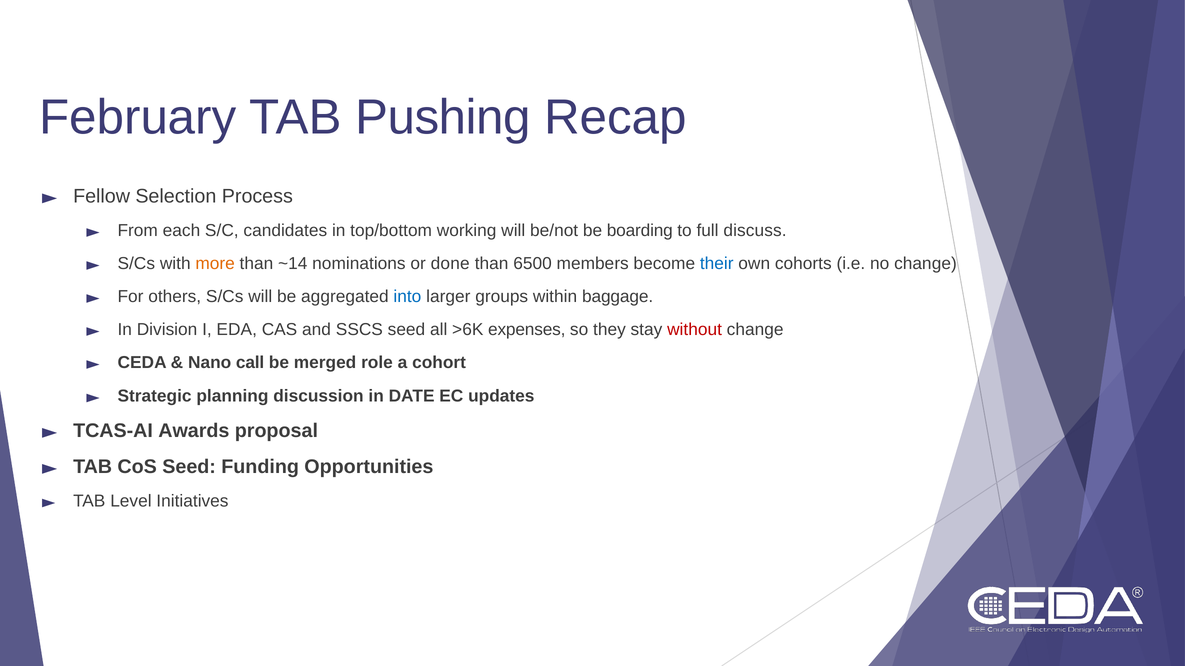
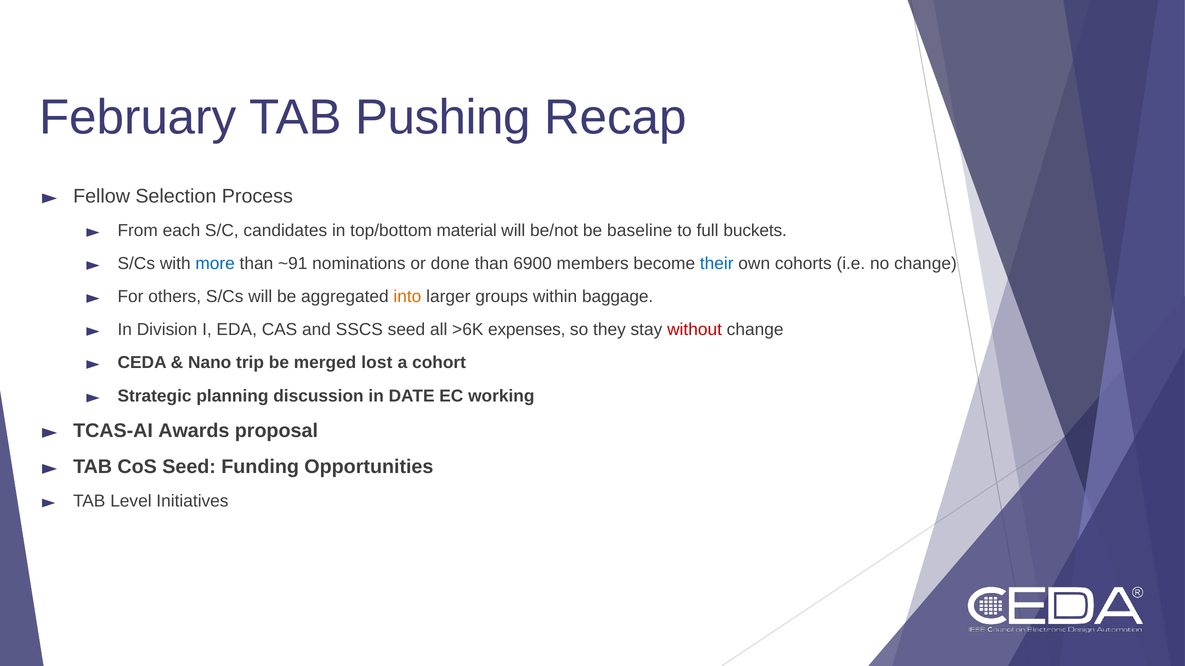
working: working -> material
boarding: boarding -> baseline
discuss: discuss -> buckets
more colour: orange -> blue
~14: ~14 -> ~91
6500: 6500 -> 6900
into colour: blue -> orange
call: call -> trip
role: role -> lost
updates: updates -> working
